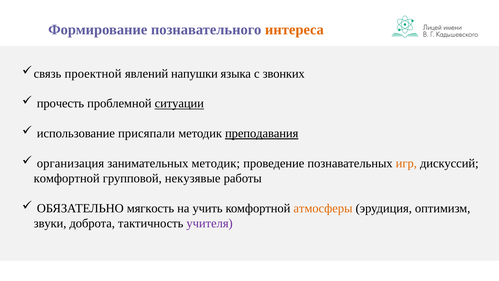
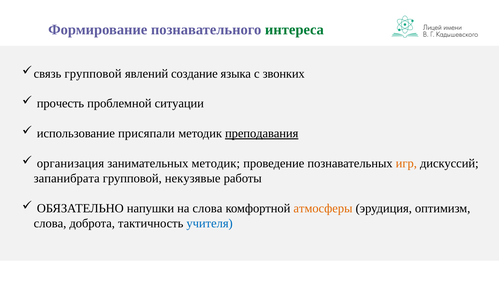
интереса colour: orange -> green
проектной at (93, 73): проектной -> групповой
напушки: напушки -> создание
ситуации underline: present -> none
комфортной at (67, 178): комфортной -> запанибрата
мягкость: мягкость -> напушки
на учить: учить -> слова
звуки at (50, 223): звуки -> слова
учителя colour: purple -> blue
